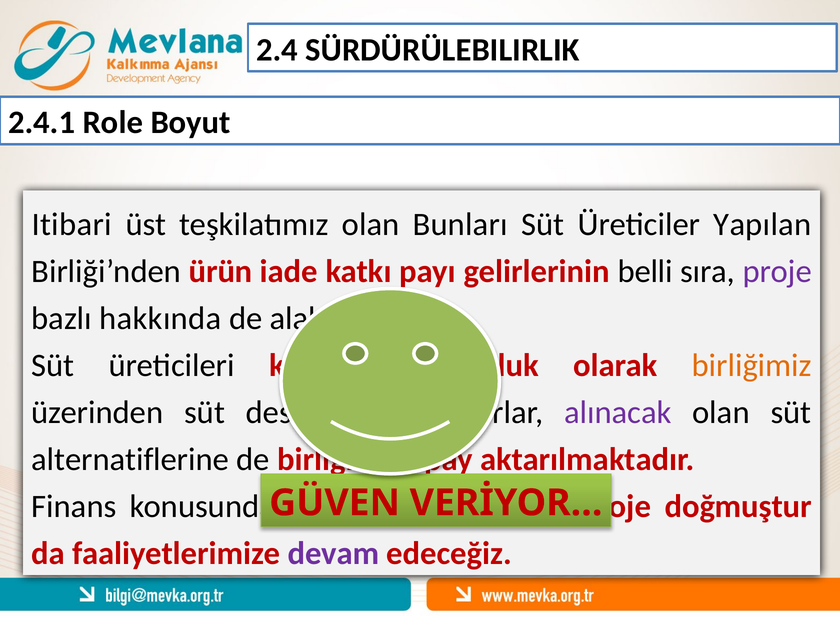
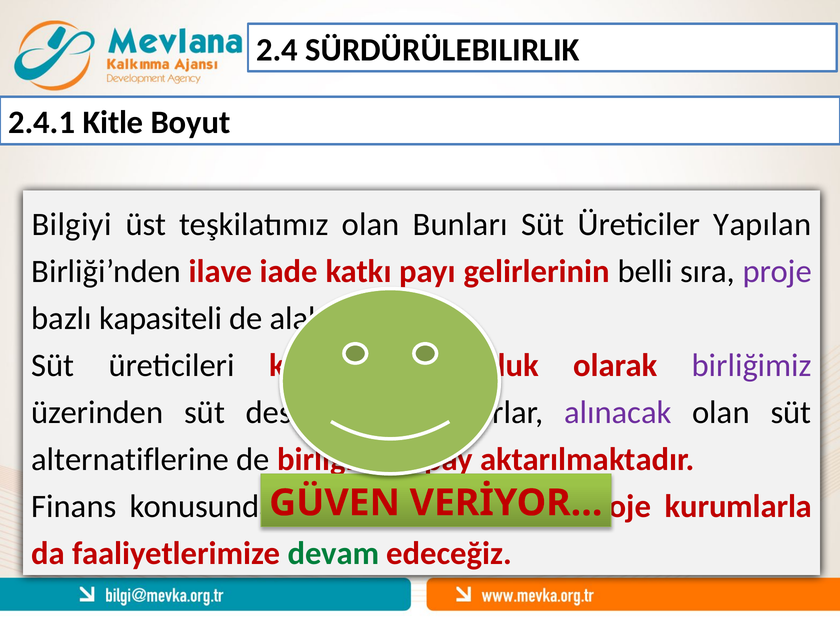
Role: Role -> Kitle
Itibari: Itibari -> Bilgiyi
ürün: ürün -> ilave
hakkında: hakkında -> kapasiteli
birliğimiz colour: orange -> purple
doğmuştur: doğmuştur -> kurumlarla
devam colour: purple -> green
